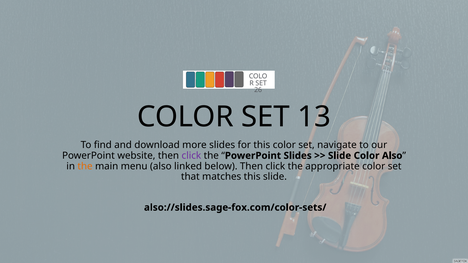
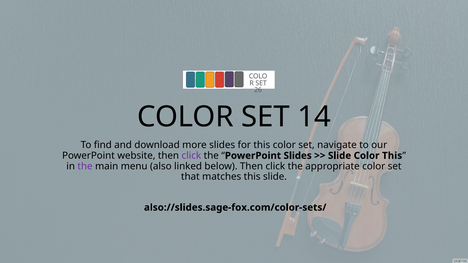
13: 13 -> 14
Color Also: Also -> This
the at (85, 166) colour: orange -> purple
